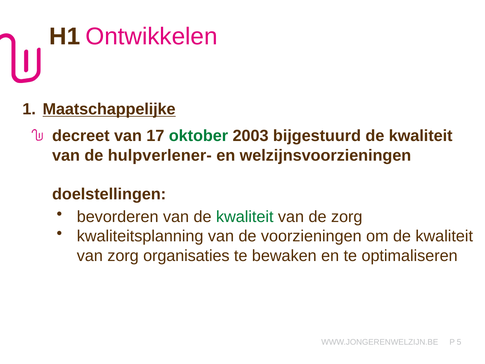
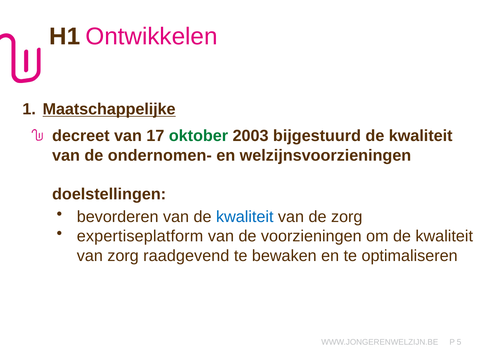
hulpverlener-: hulpverlener- -> ondernomen-
kwaliteit at (245, 217) colour: green -> blue
kwaliteitsplanning: kwaliteitsplanning -> expertiseplatform
organisaties: organisaties -> raadgevend
